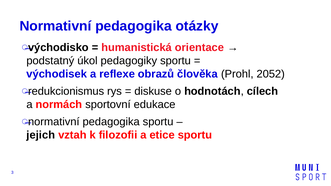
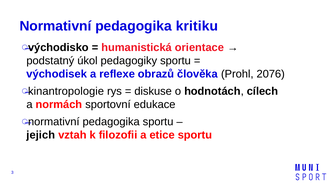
otázky: otázky -> kritiku
2052: 2052 -> 2076
redukcionismus: redukcionismus -> kinantropologie
